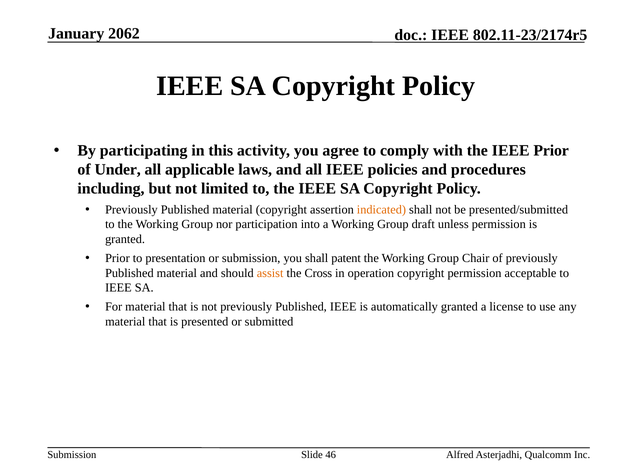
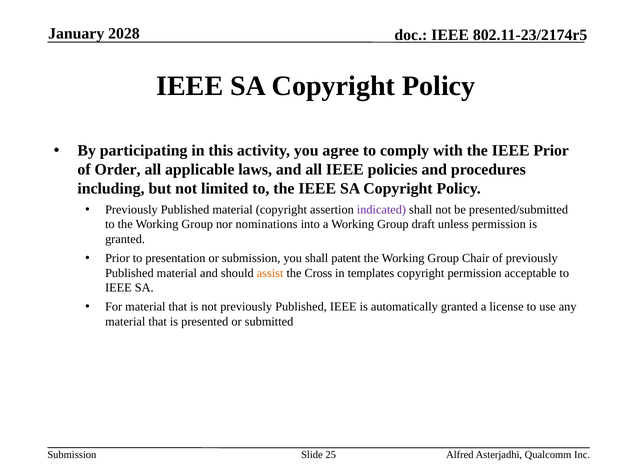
2062: 2062 -> 2028
Under: Under -> Order
indicated colour: orange -> purple
participation: participation -> nominations
operation: operation -> templates
46: 46 -> 25
